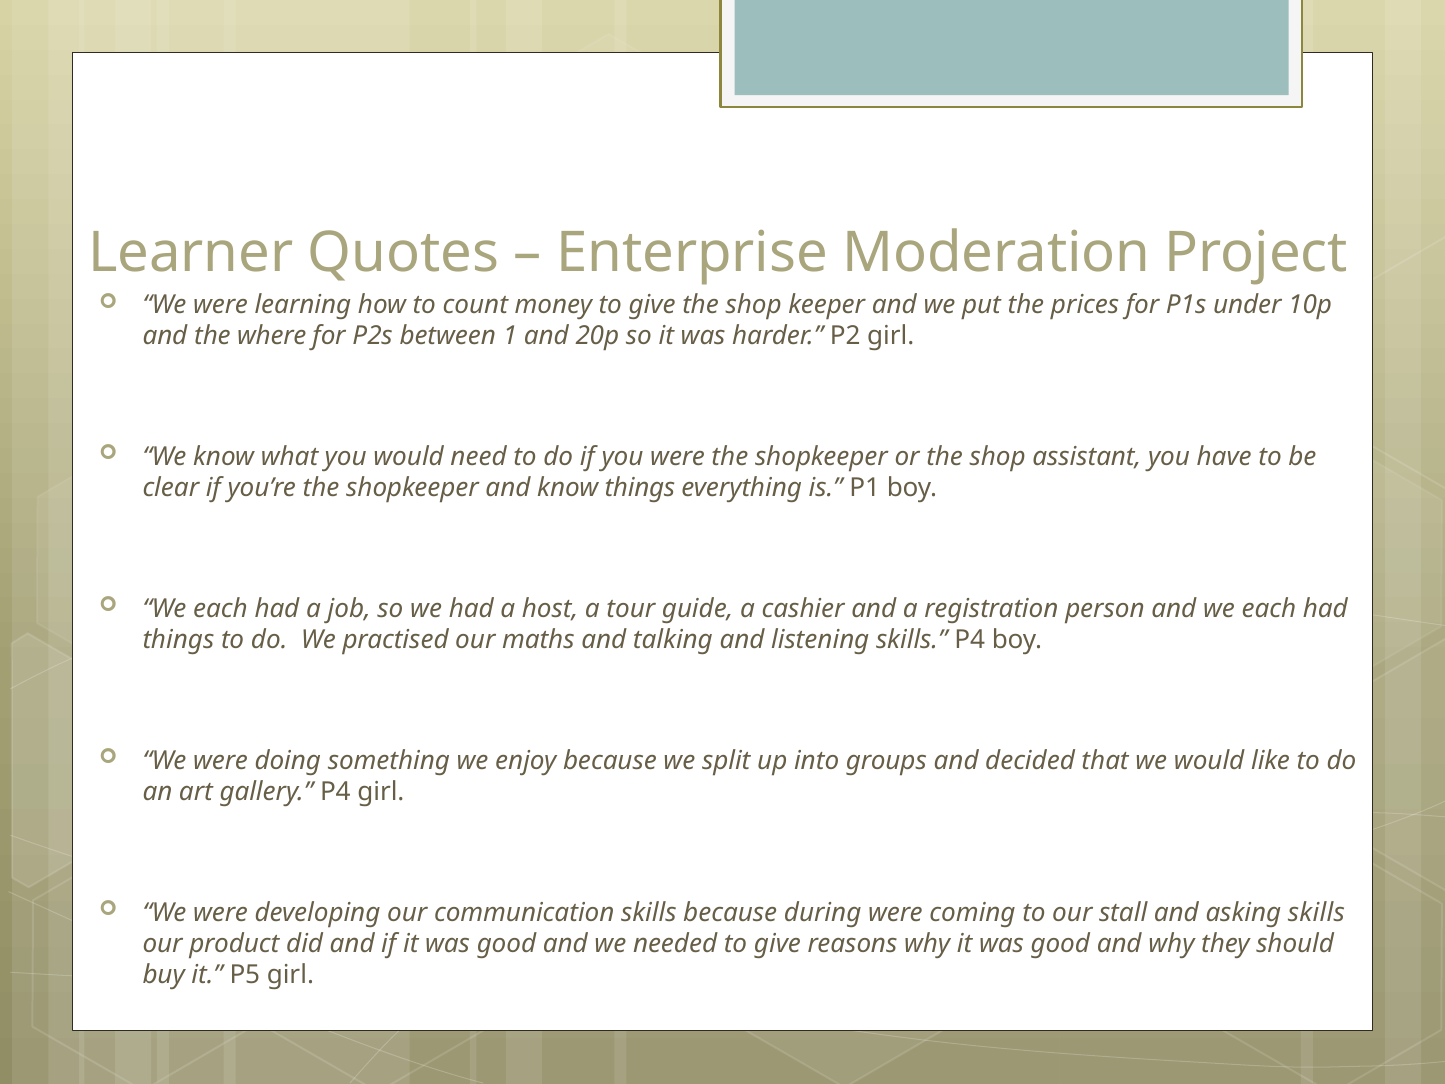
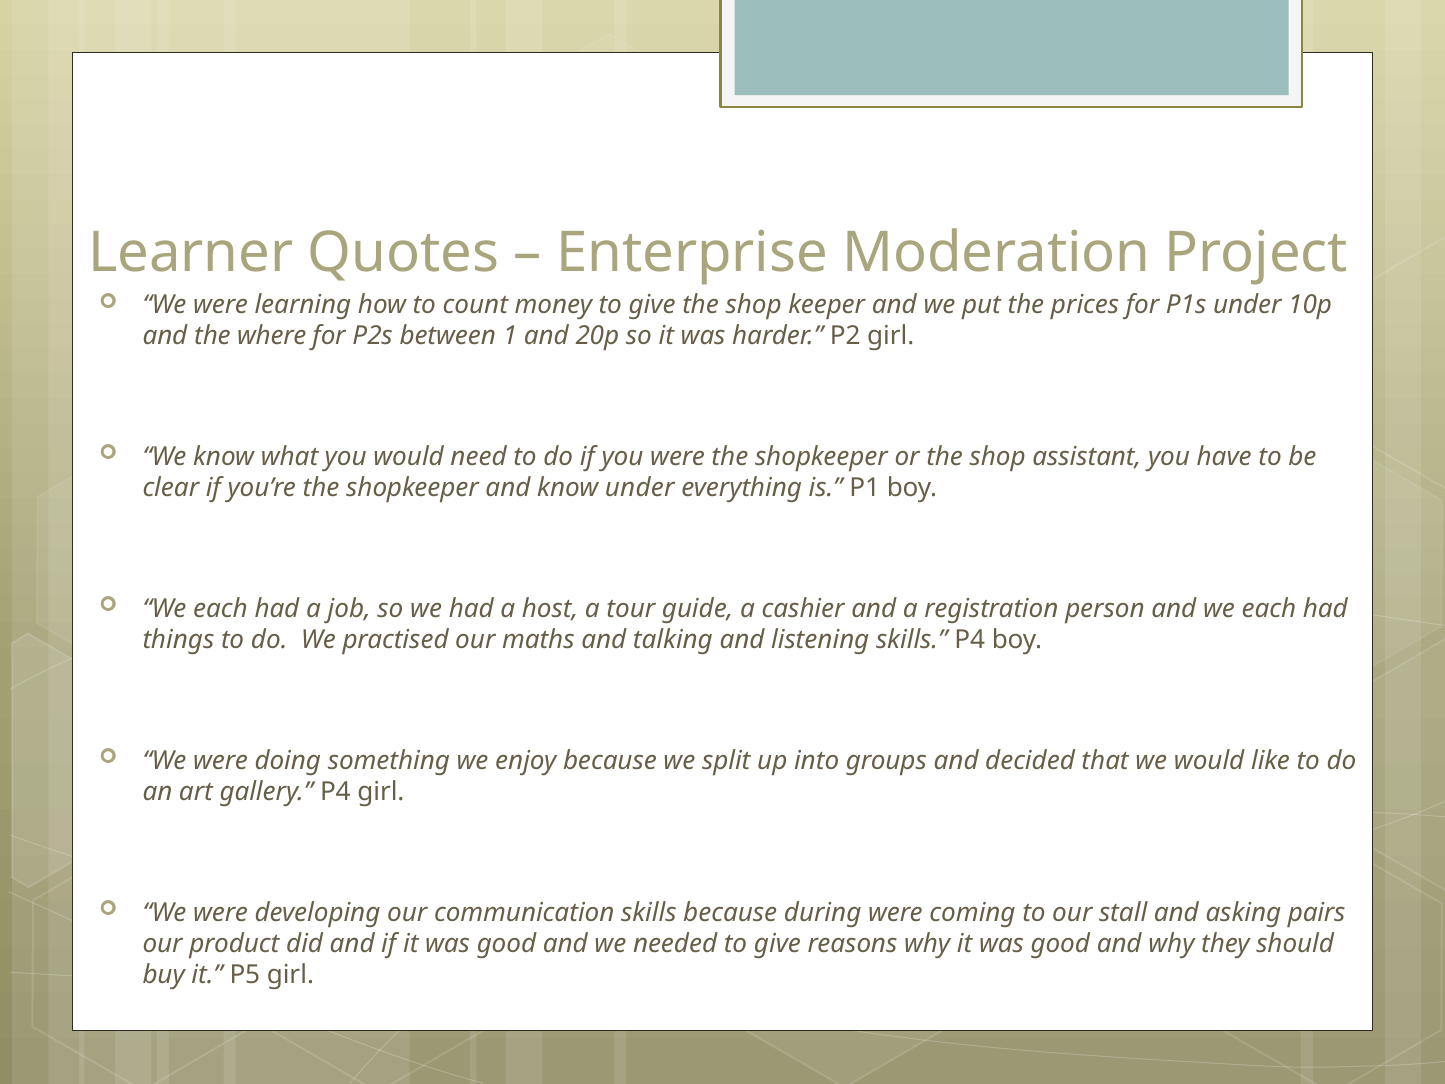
know things: things -> under
asking skills: skills -> pairs
